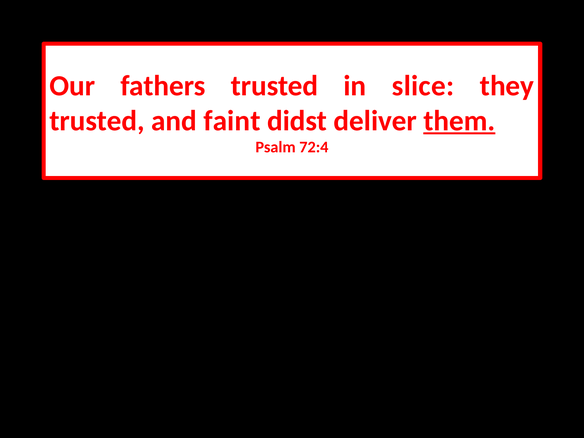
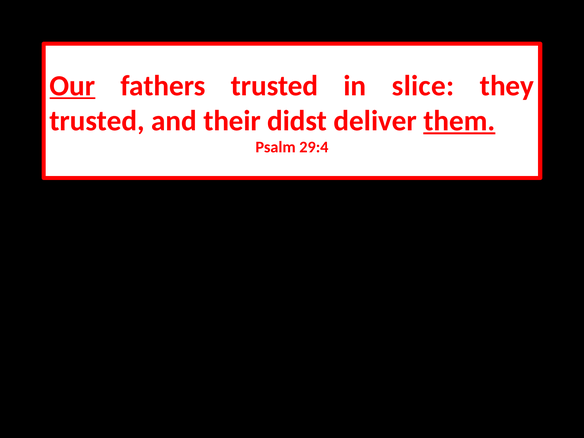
Our underline: none -> present
faint: faint -> their
72:4: 72:4 -> 29:4
